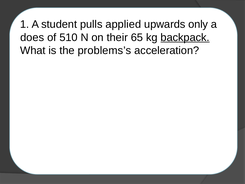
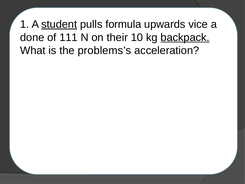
student underline: none -> present
applied: applied -> formula
only: only -> vice
does: does -> done
510: 510 -> 111
65: 65 -> 10
